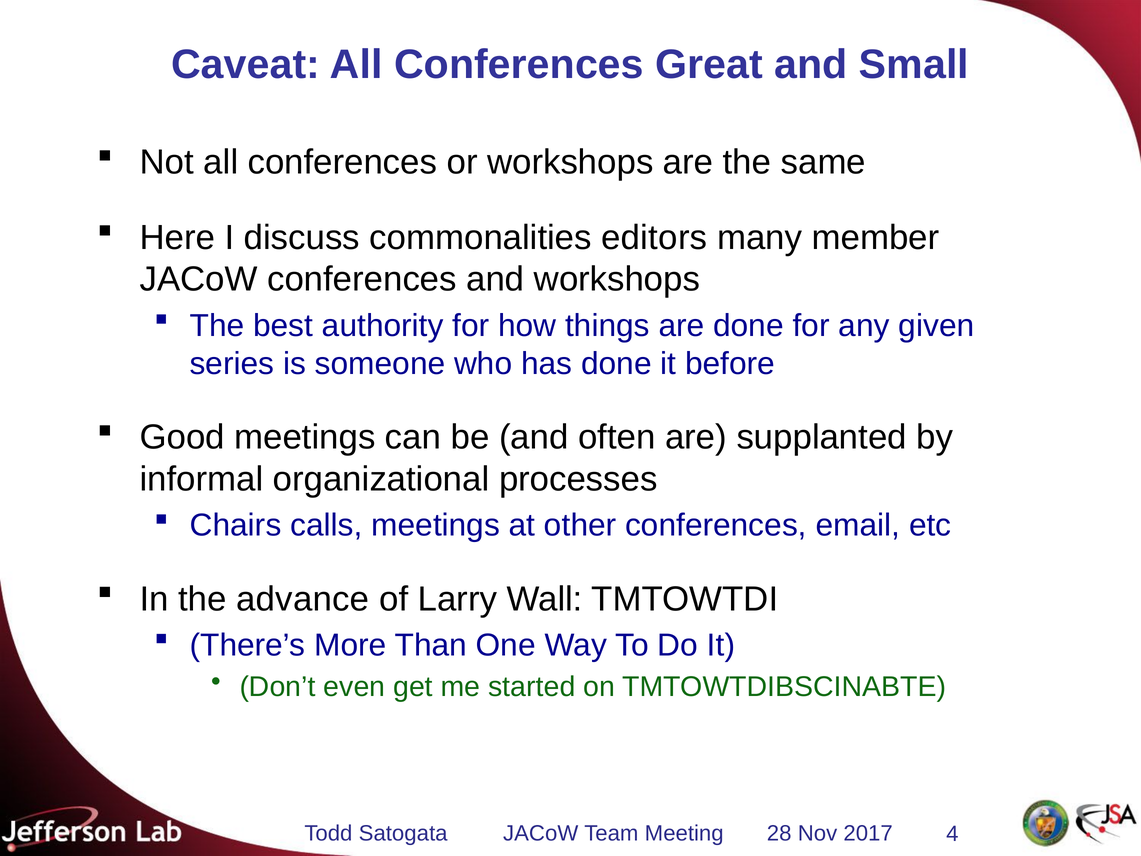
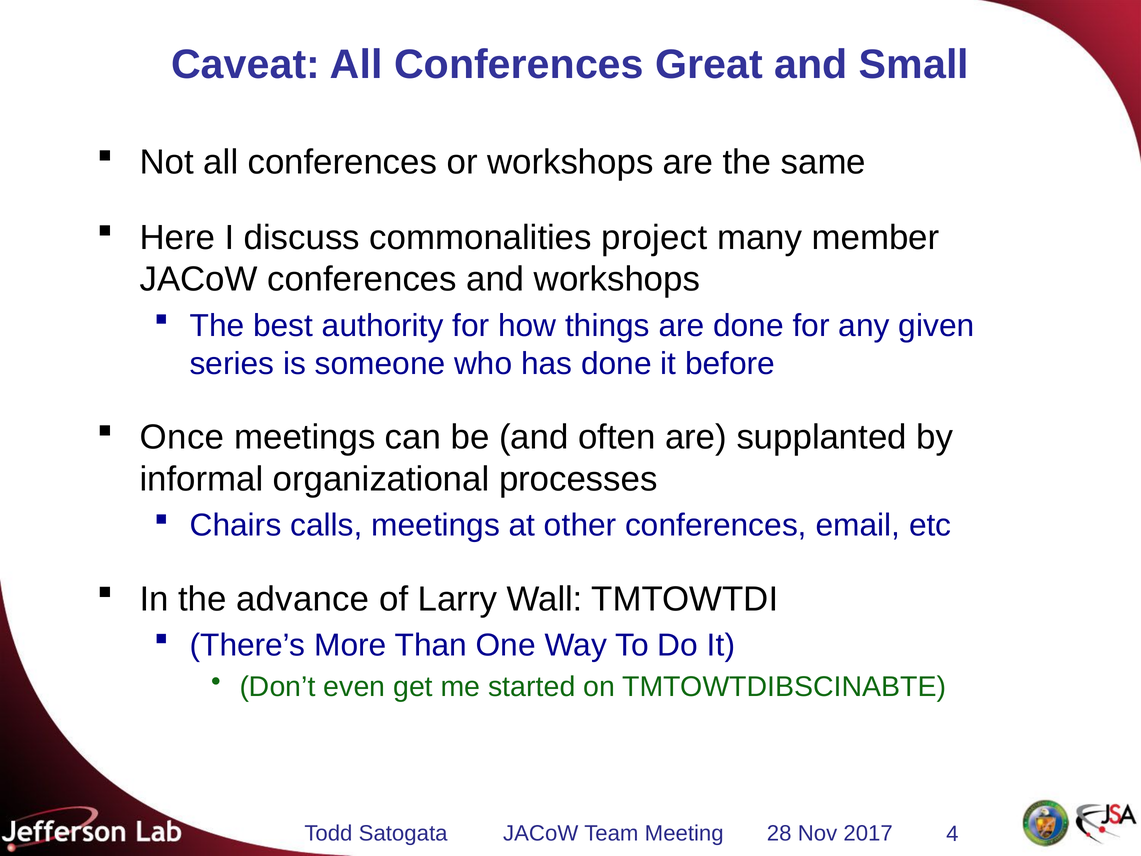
editors: editors -> project
Good: Good -> Once
